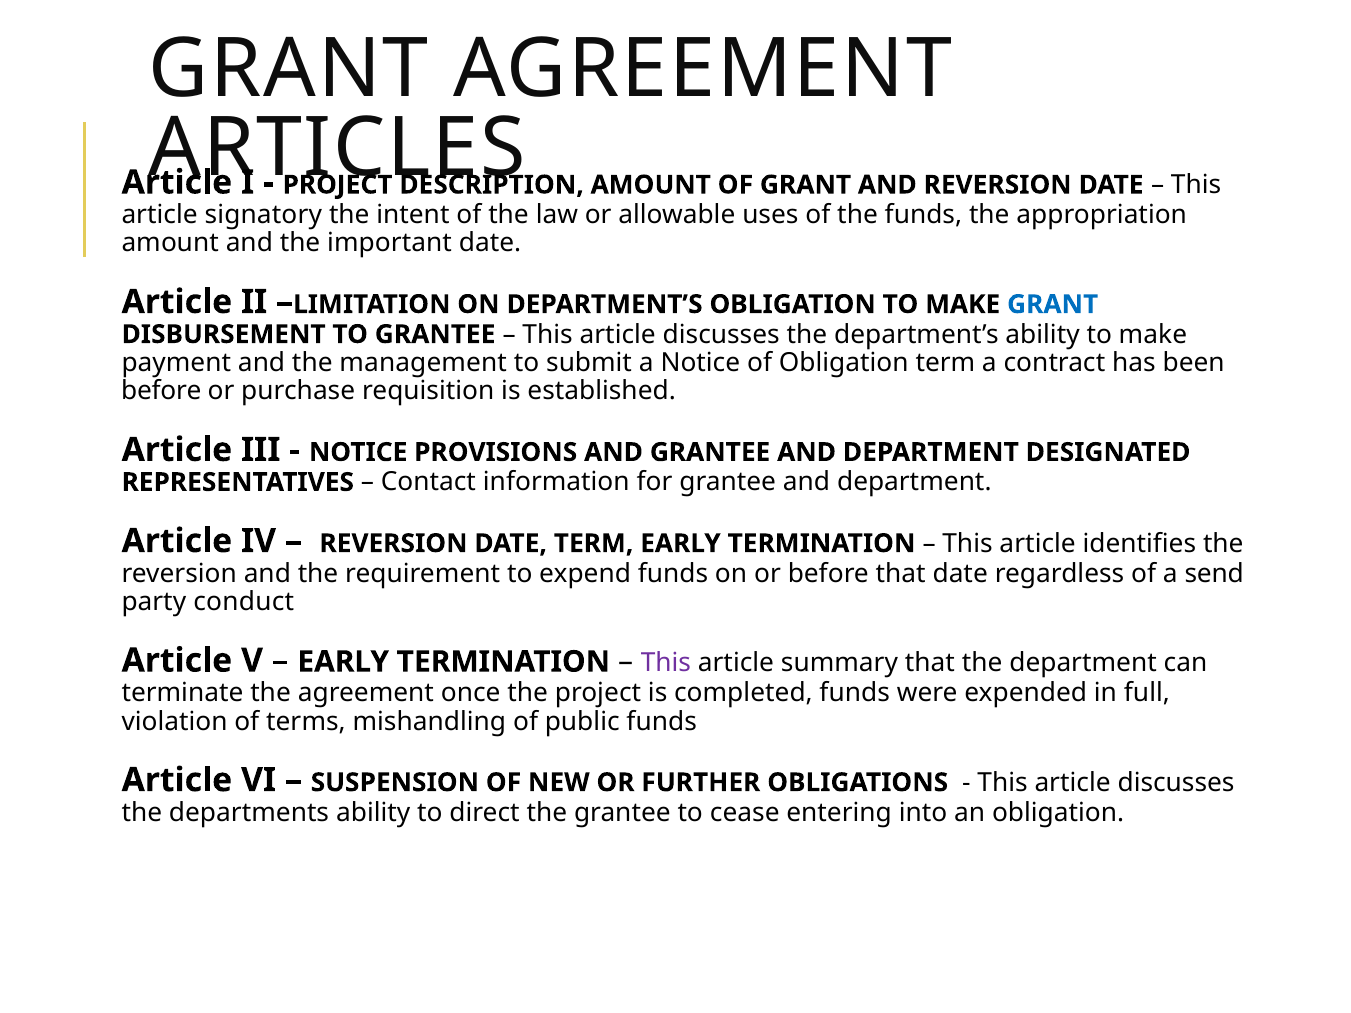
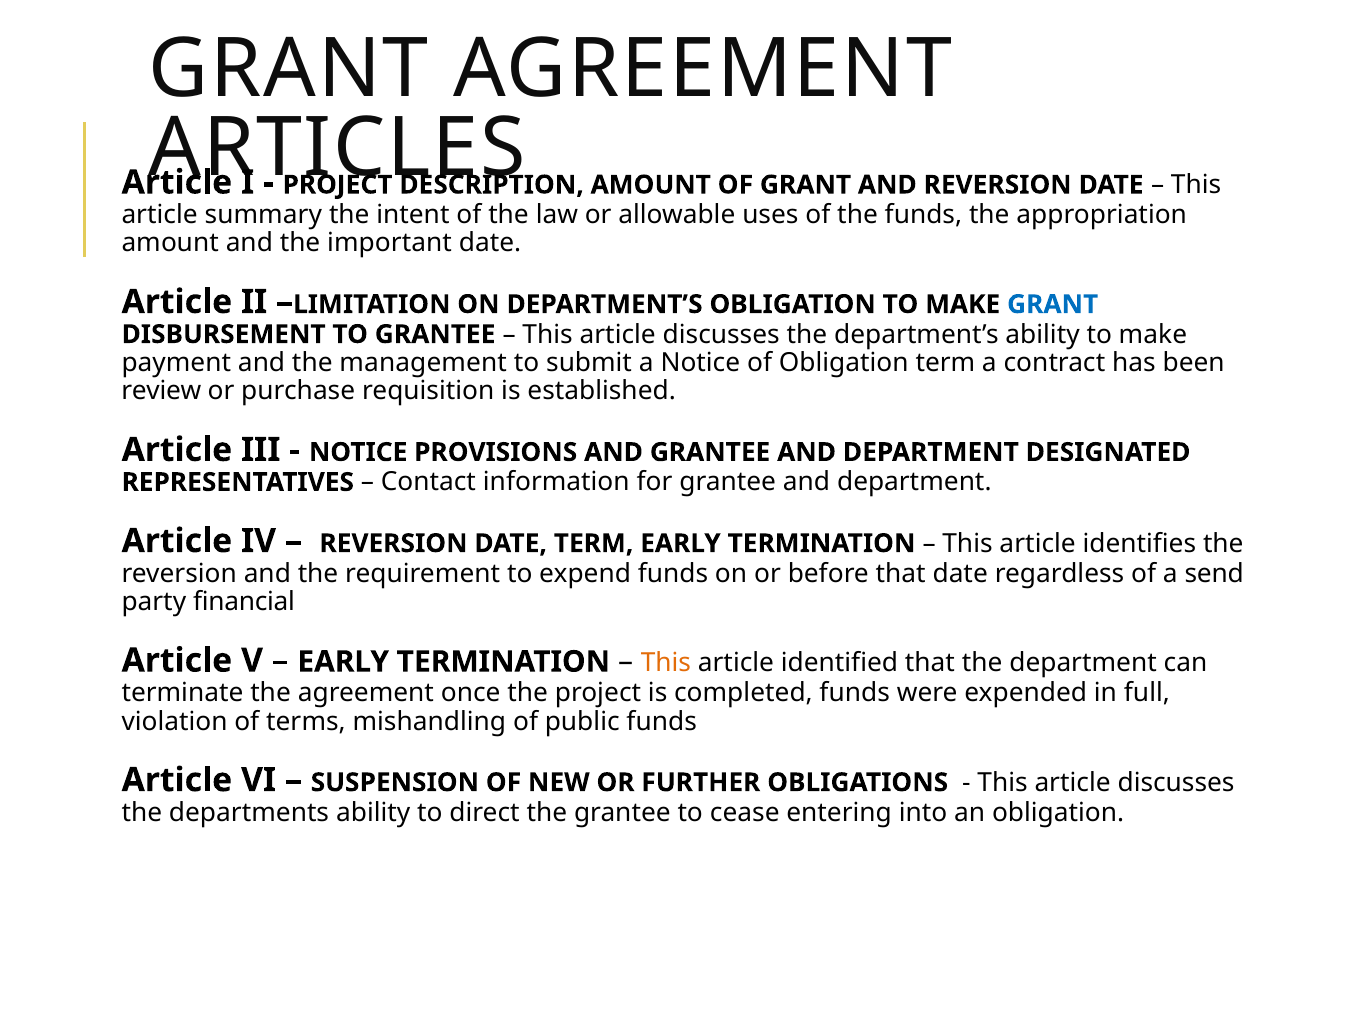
signatory: signatory -> summary
before at (161, 391): before -> review
conduct: conduct -> financial
This at (666, 663) colour: purple -> orange
summary: summary -> identified
